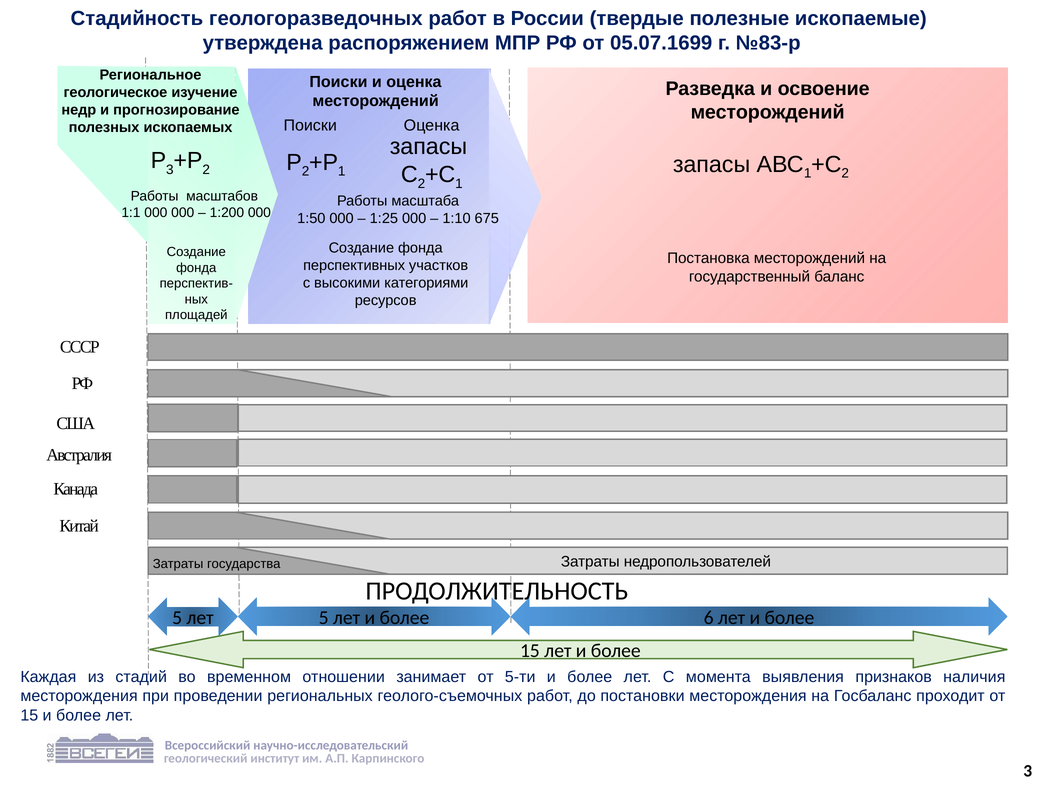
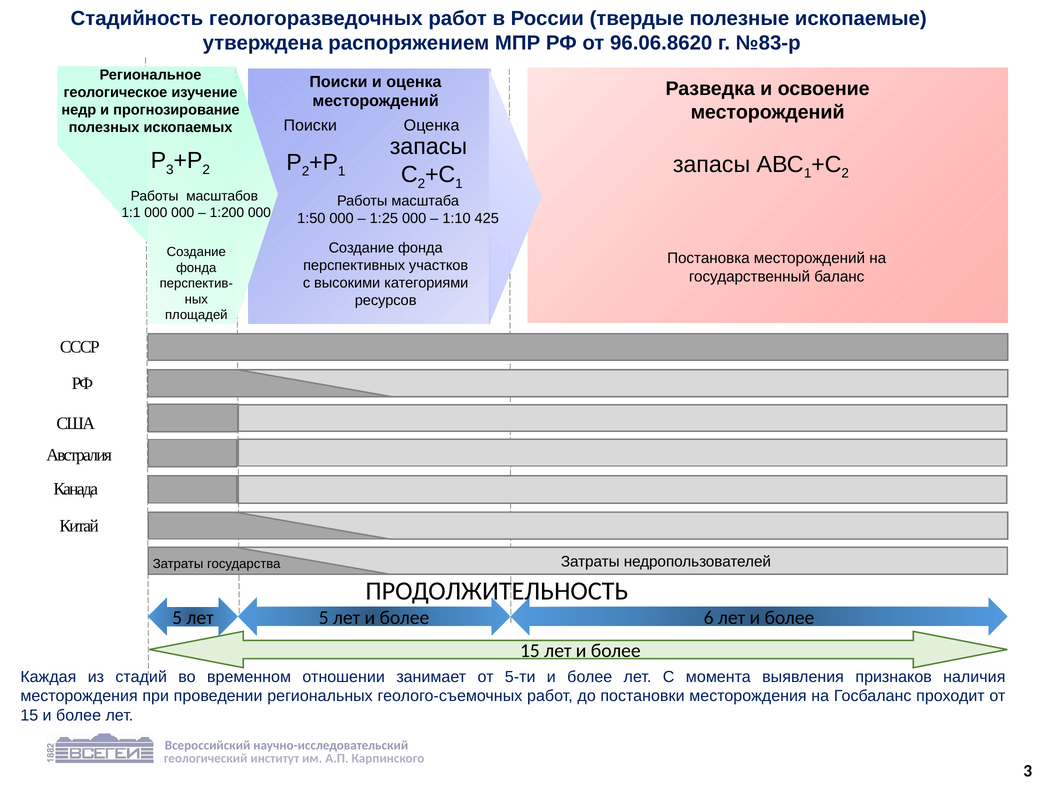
05.07.1699: 05.07.1699 -> 96.06.8620
675: 675 -> 425
